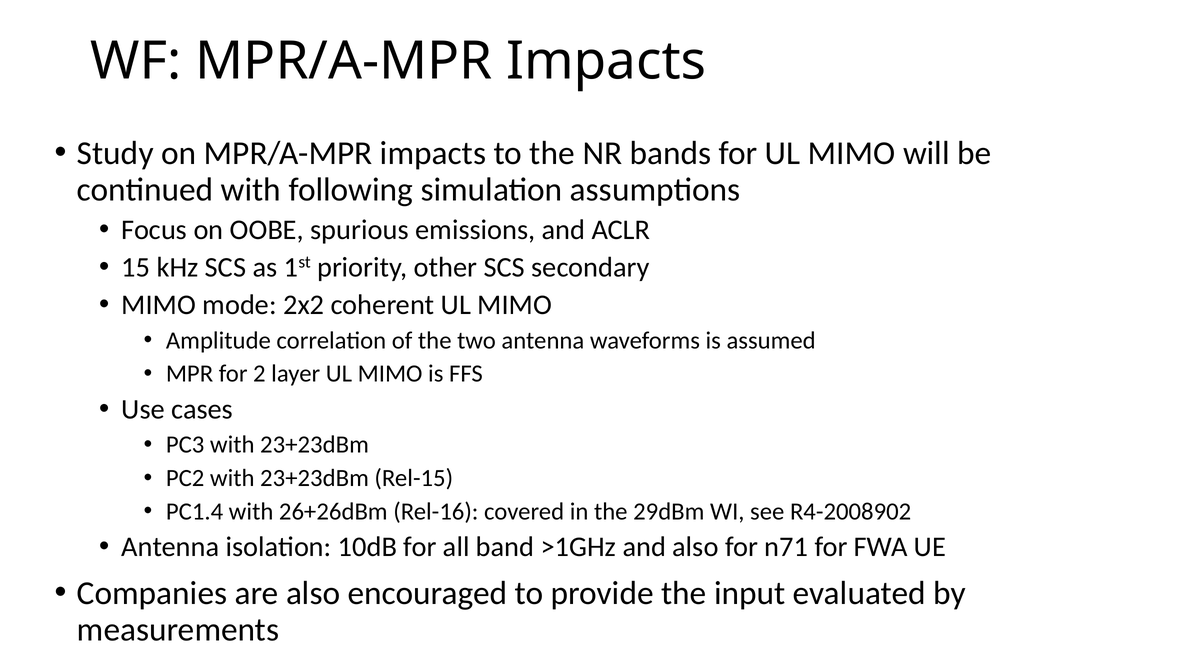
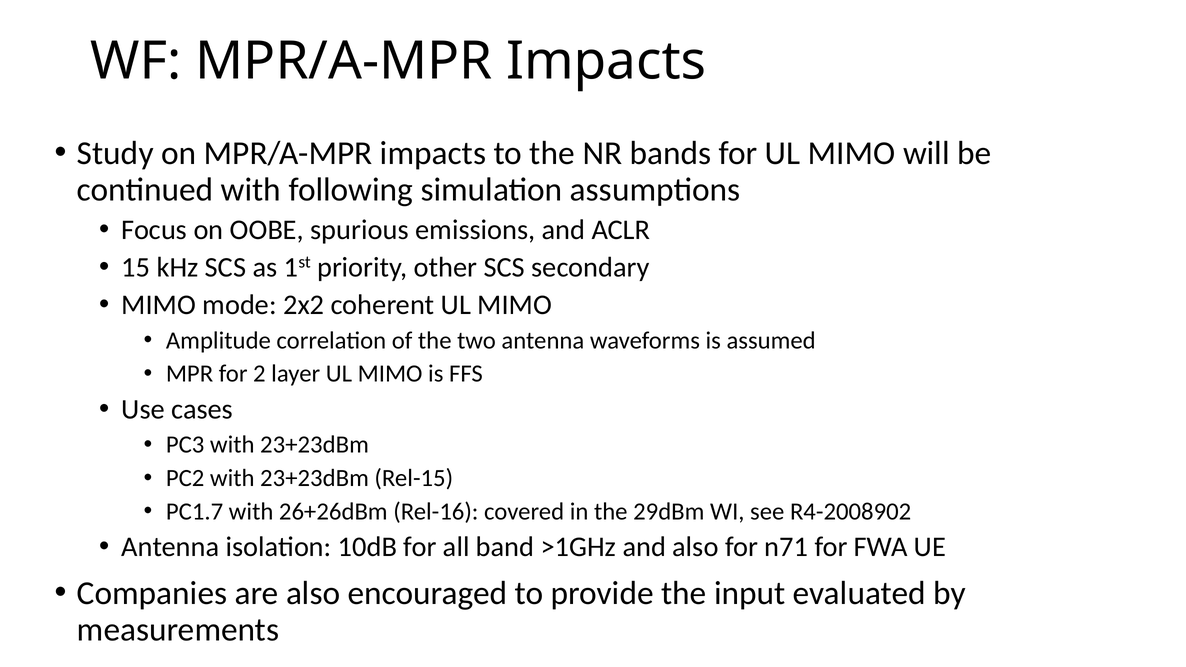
PC1.4: PC1.4 -> PC1.7
